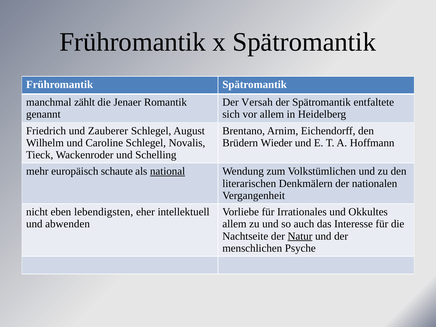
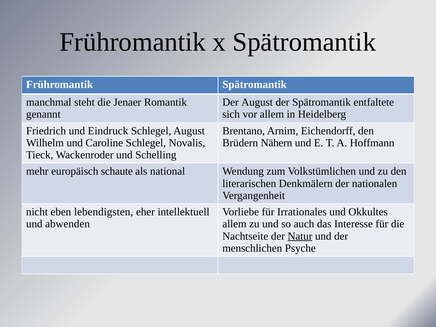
zählt: zählt -> steht
Der Versah: Versah -> August
Zauberer: Zauberer -> Eindruck
Wieder: Wieder -> Nähern
national underline: present -> none
